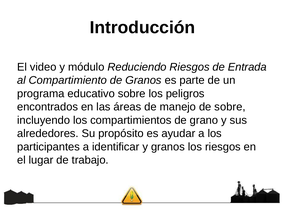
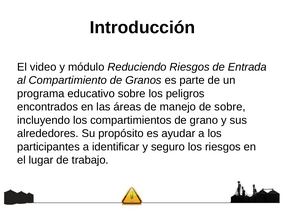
y granos: granos -> seguro
